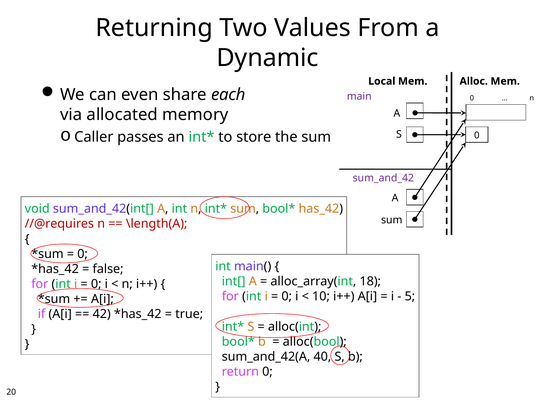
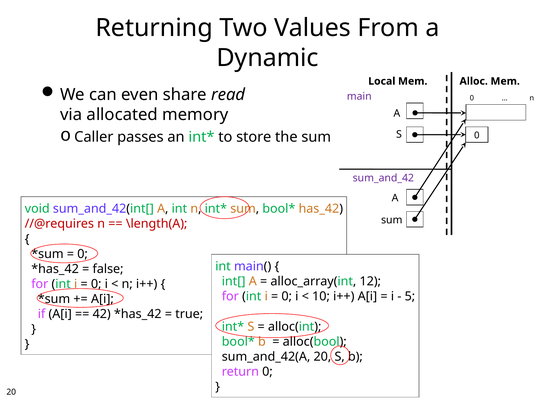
each: each -> read
18: 18 -> 12
sum_and_42(A 40: 40 -> 20
